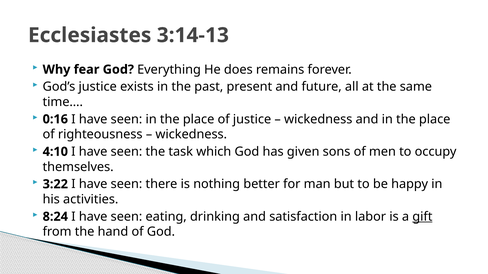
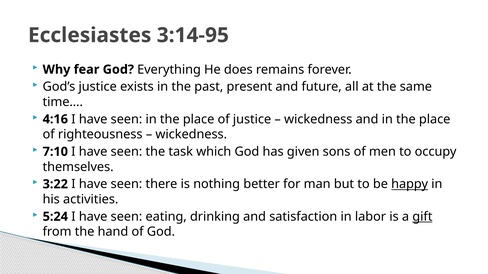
3:14-13: 3:14-13 -> 3:14-95
0:16: 0:16 -> 4:16
4:10: 4:10 -> 7:10
happy underline: none -> present
8:24: 8:24 -> 5:24
